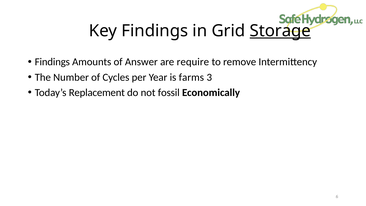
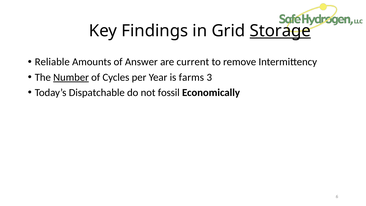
Findings at (52, 62): Findings -> Reliable
require: require -> current
Number underline: none -> present
Replacement: Replacement -> Dispatchable
